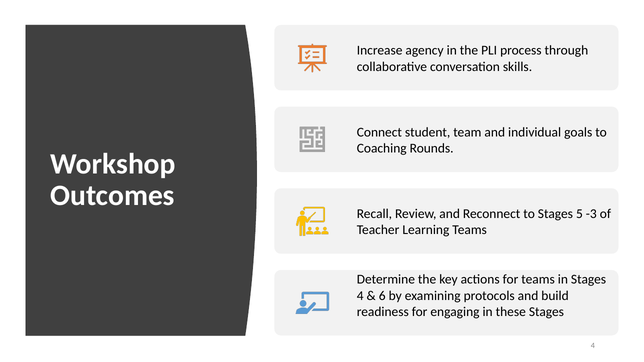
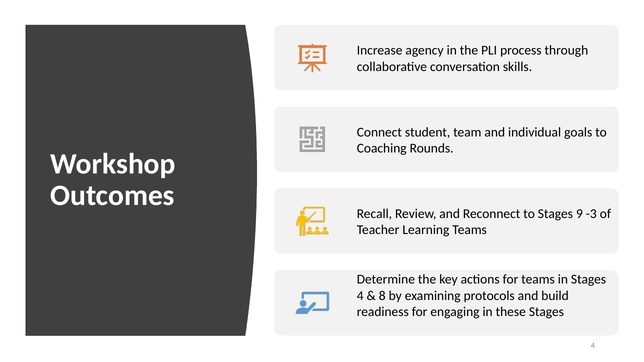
5: 5 -> 9
6: 6 -> 8
